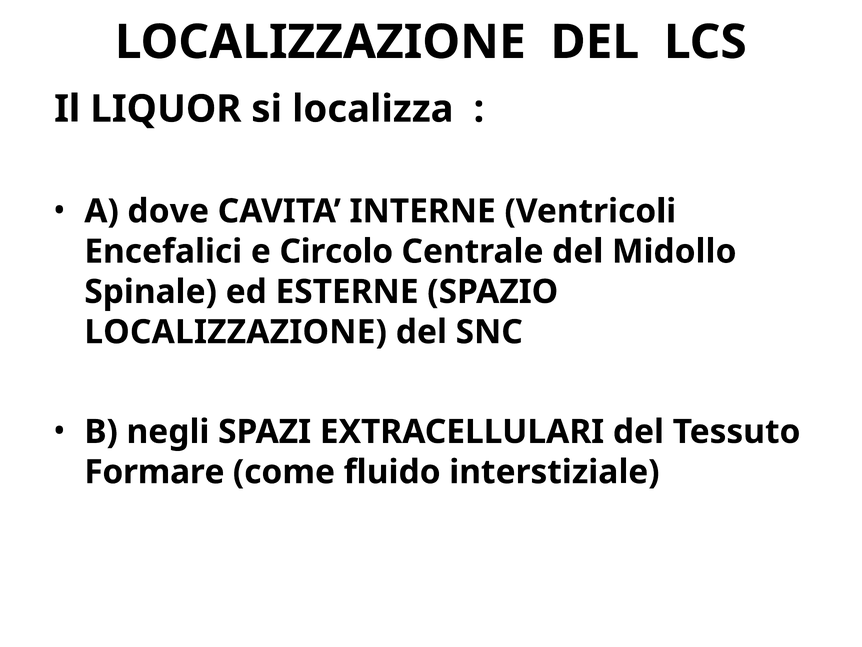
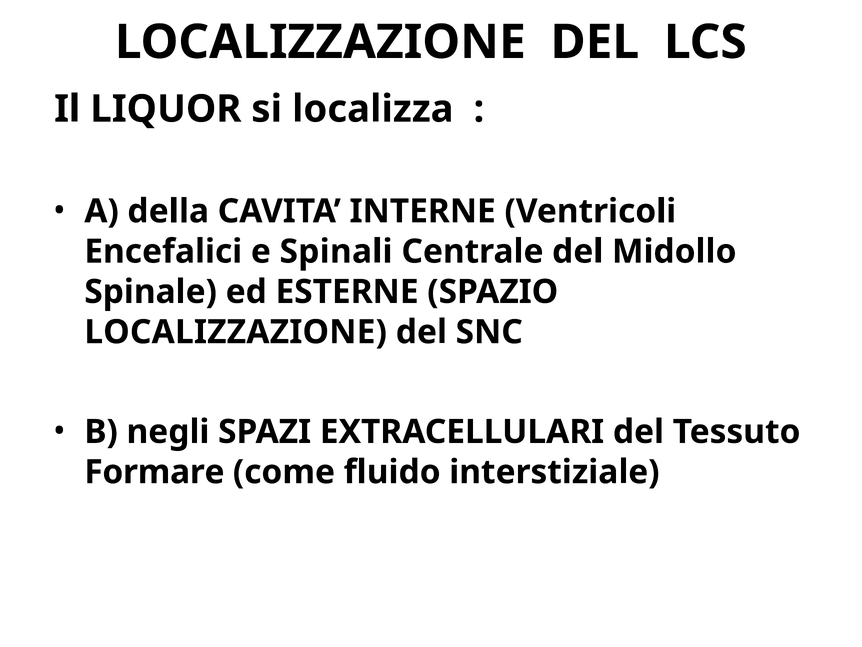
dove: dove -> della
Circolo: Circolo -> Spinali
